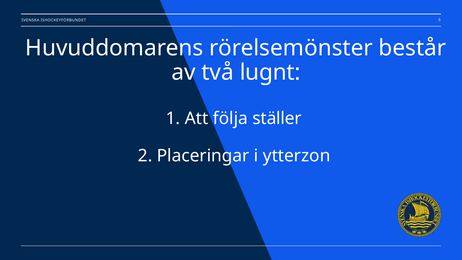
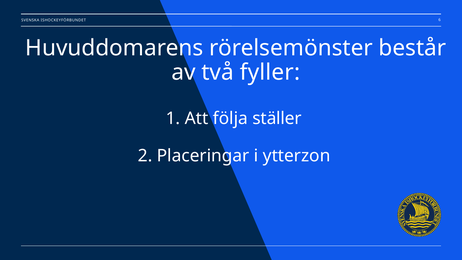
lugnt: lugnt -> fyller
